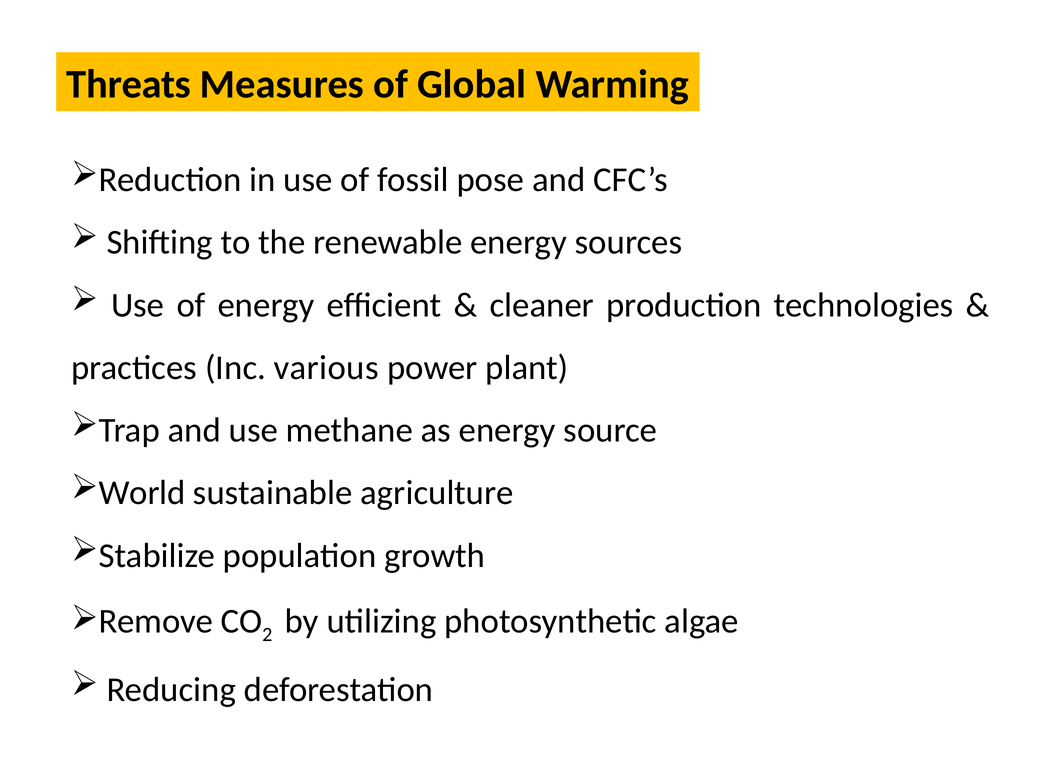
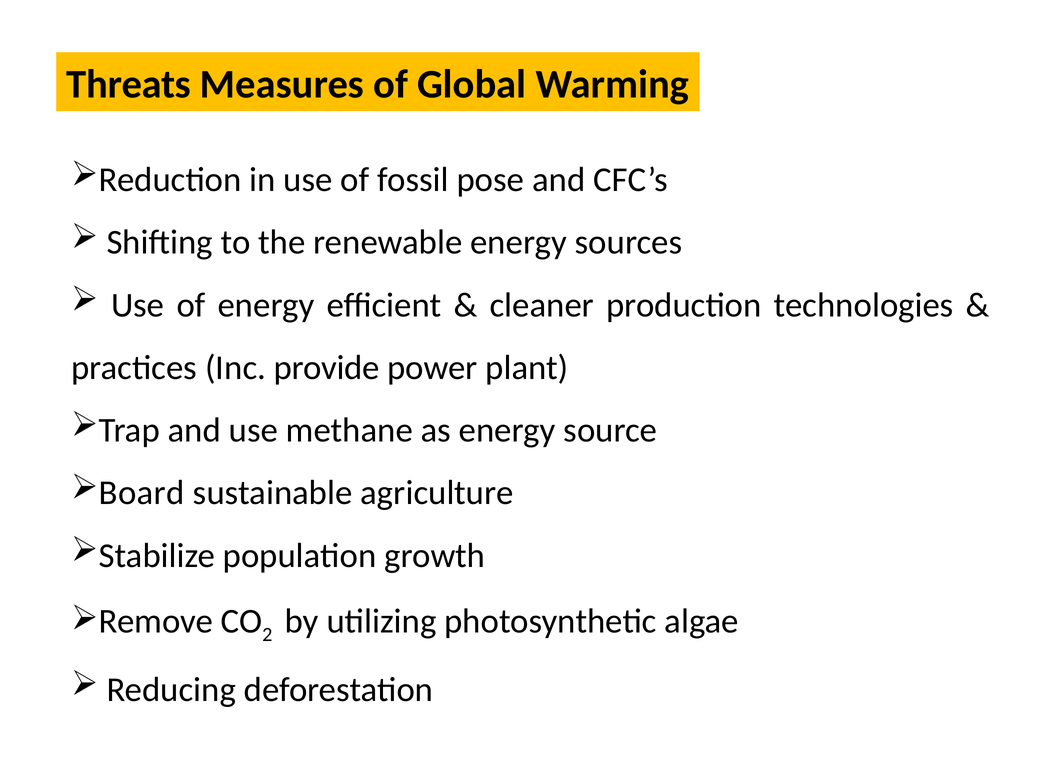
various: various -> provide
World: World -> Board
